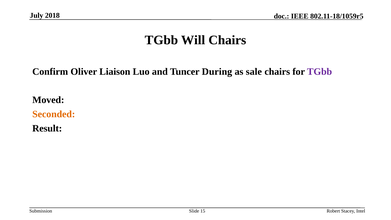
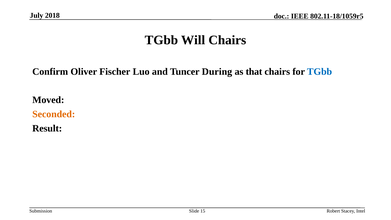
Liaison: Liaison -> Fischer
sale: sale -> that
TGbb at (320, 72) colour: purple -> blue
